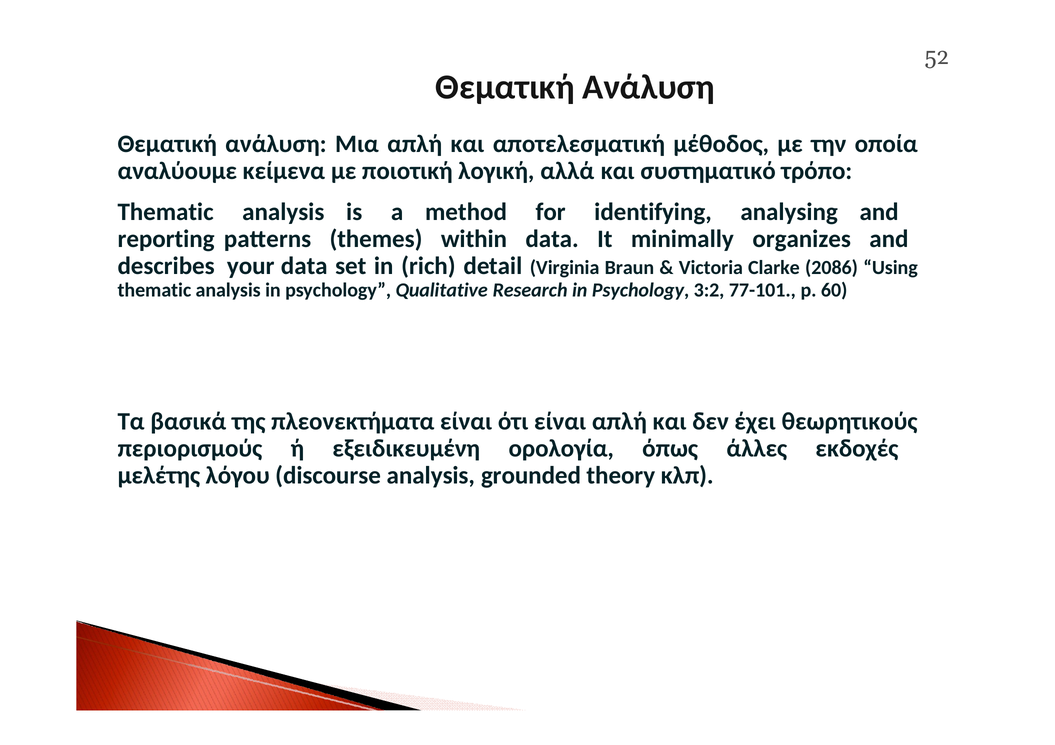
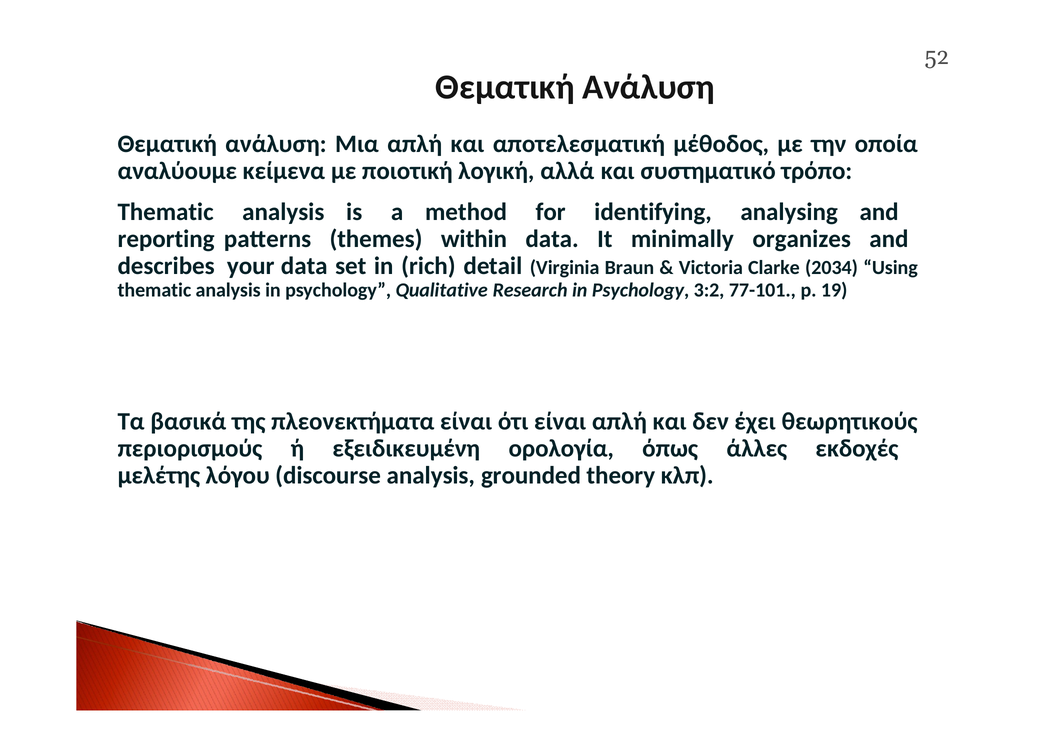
2086: 2086 -> 2034
60: 60 -> 19
